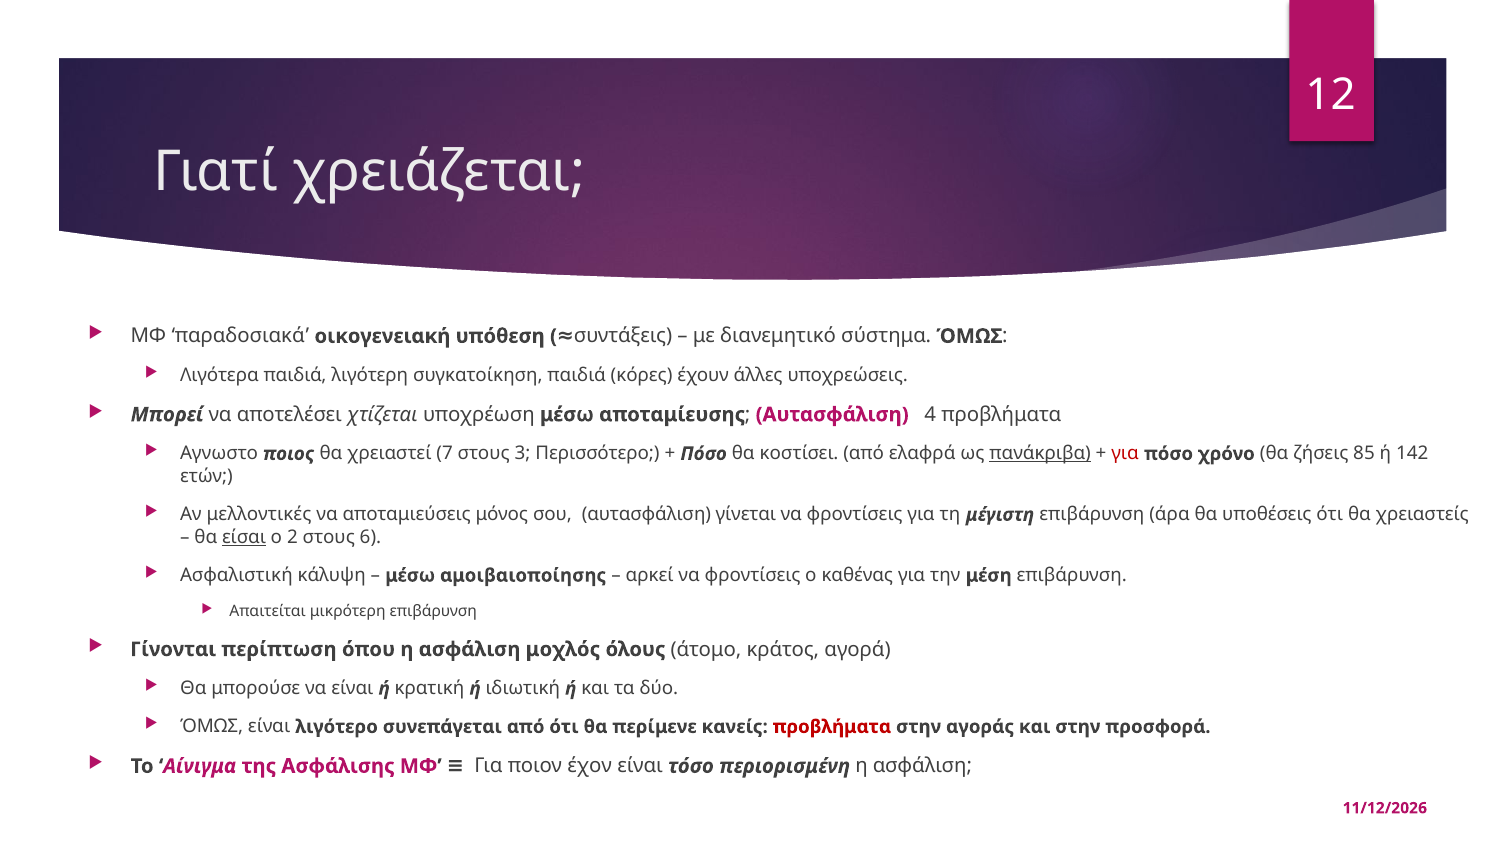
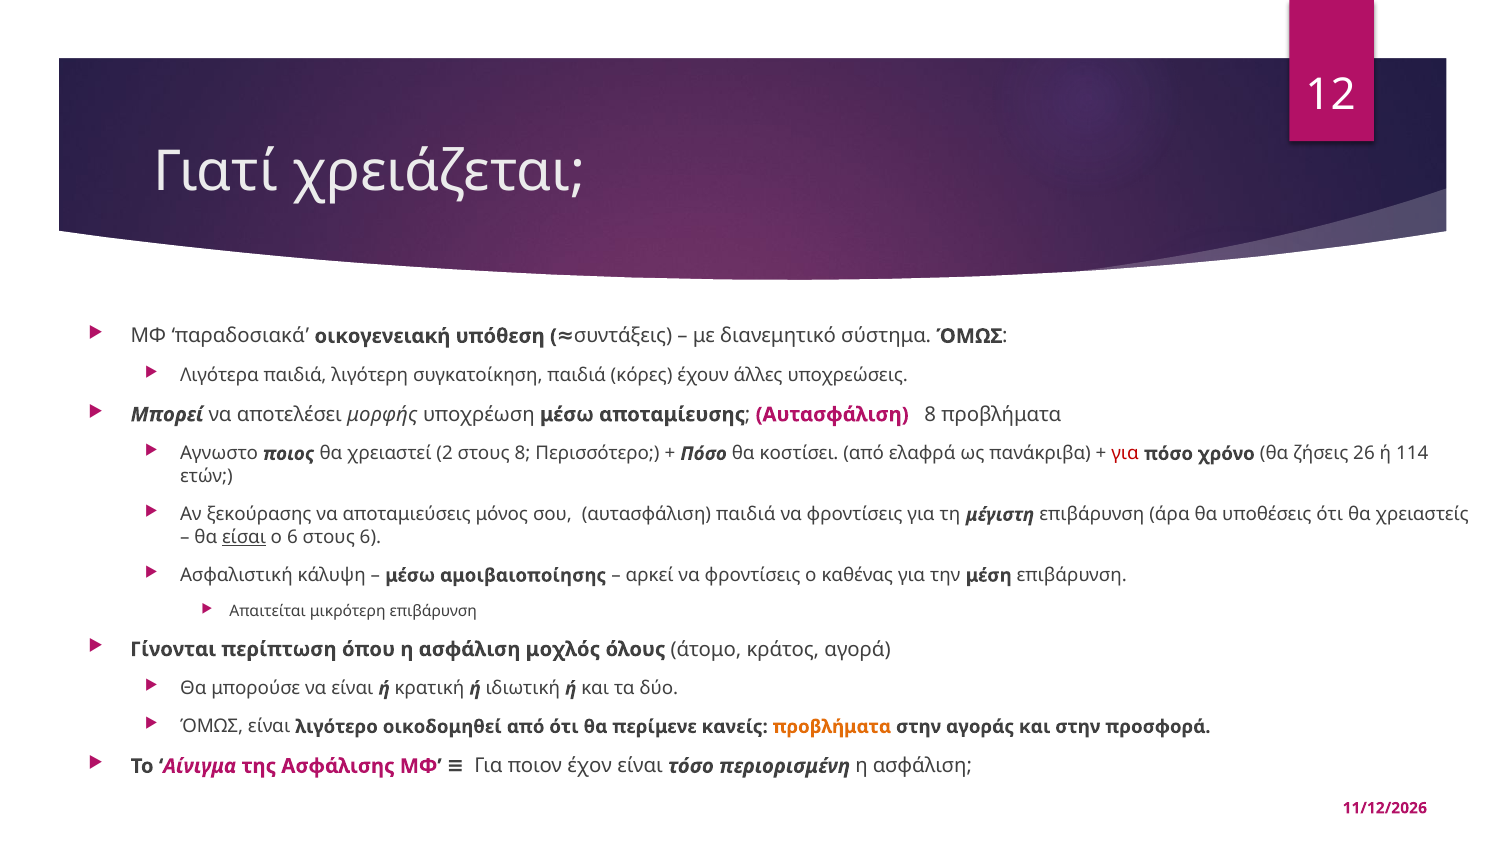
χτίζεται: χτίζεται -> μορφής
Αυτασφάλιση 4: 4 -> 8
7: 7 -> 2
στους 3: 3 -> 8
πανάκριβα underline: present -> none
85: 85 -> 26
142: 142 -> 114
μελλοντικές: μελλοντικές -> ξεκούρασης
αυτασφάλιση γίνεται: γίνεται -> παιδιά
ο 2: 2 -> 6
συνεπάγεται: συνεπάγεται -> οικοδομηθεί
προβλήματα at (832, 727) colour: red -> orange
